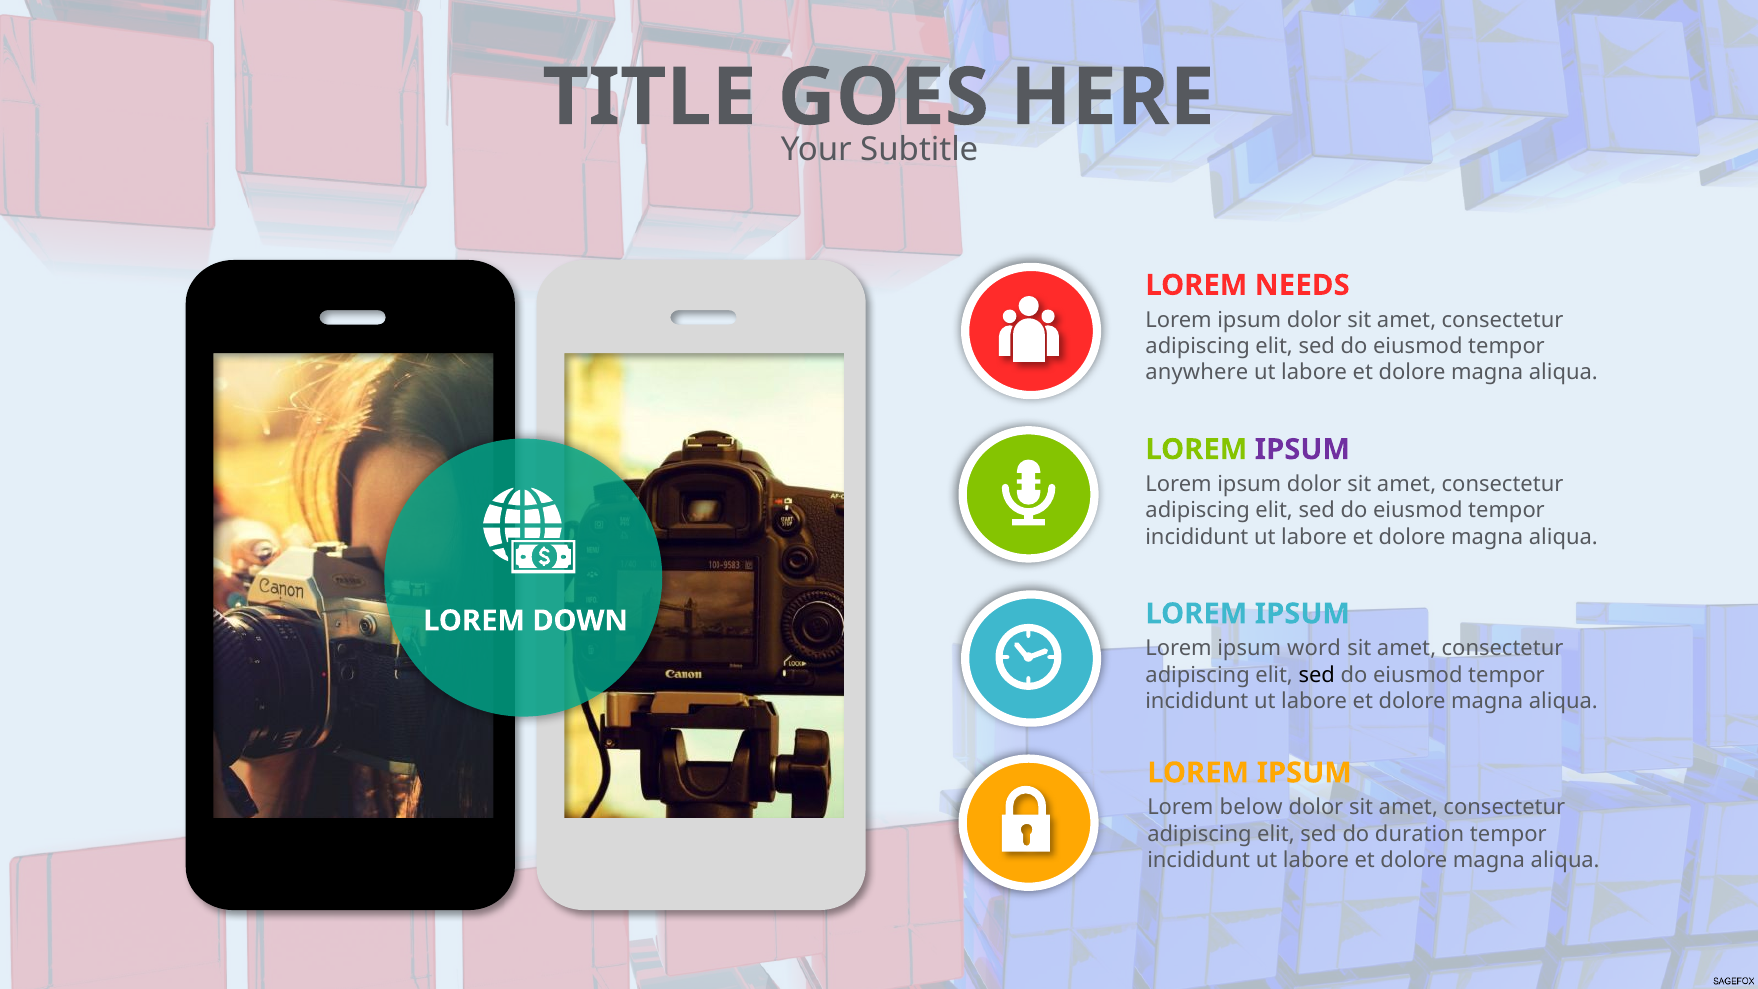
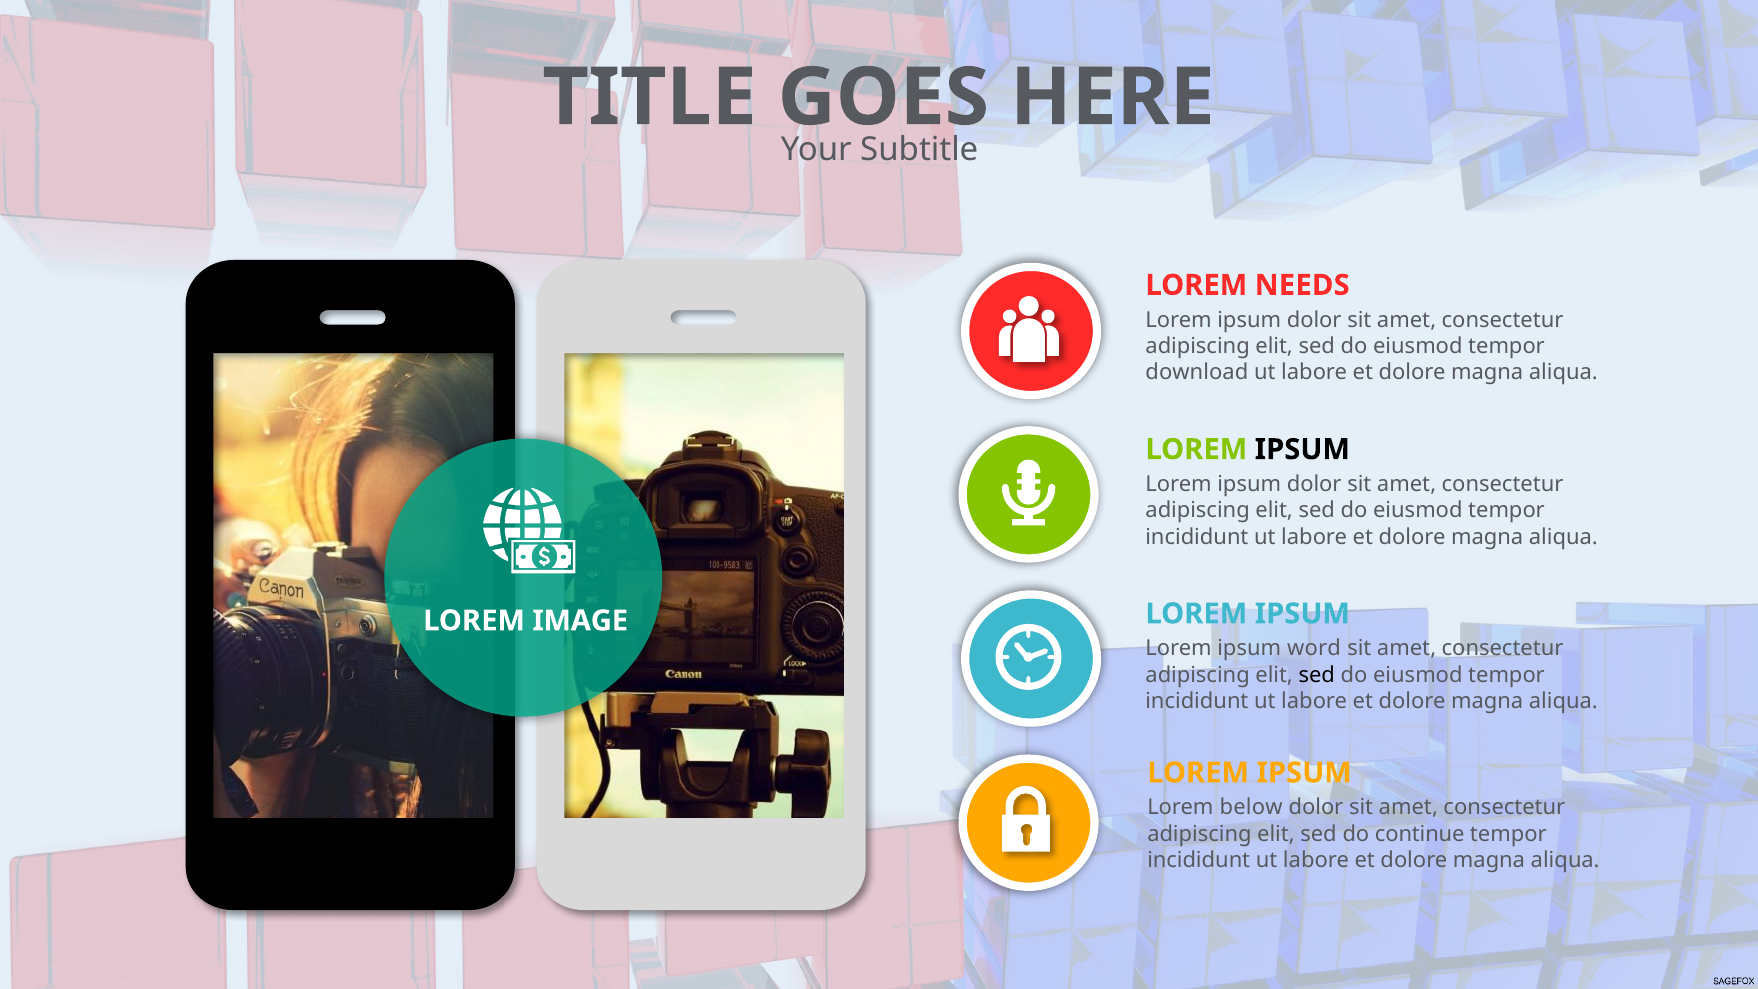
anywhere: anywhere -> download
IPSUM at (1302, 449) colour: purple -> black
DOWN: DOWN -> IMAGE
duration: duration -> continue
